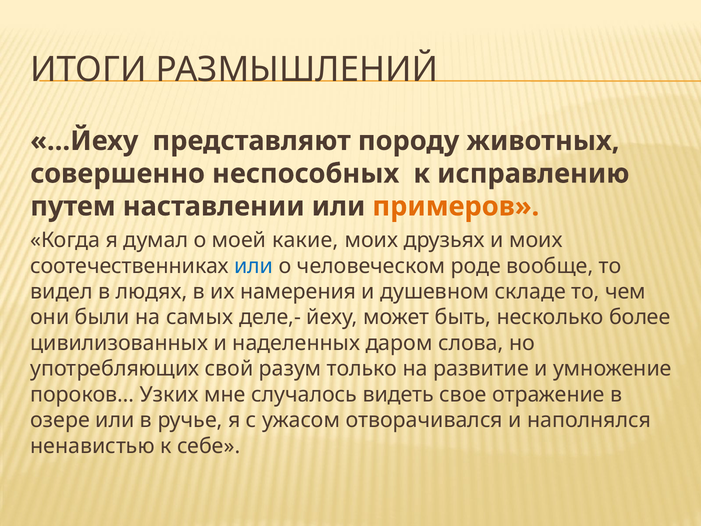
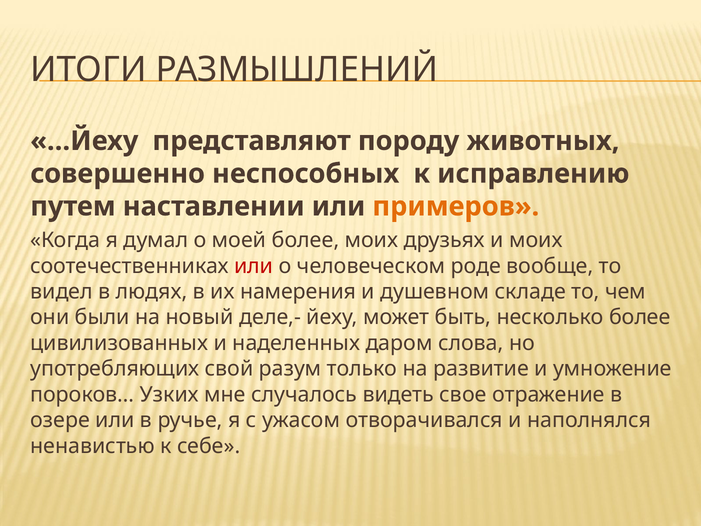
моей какие: какие -> более
или at (254, 266) colour: blue -> red
самых: самых -> новый
